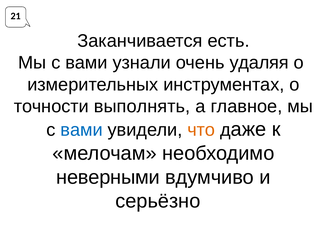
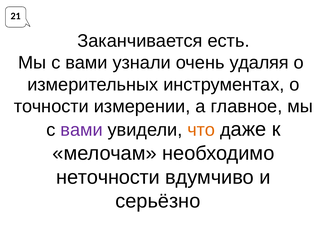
выполнять: выполнять -> измерении
вами at (82, 130) colour: blue -> purple
неверными: неверными -> неточности
